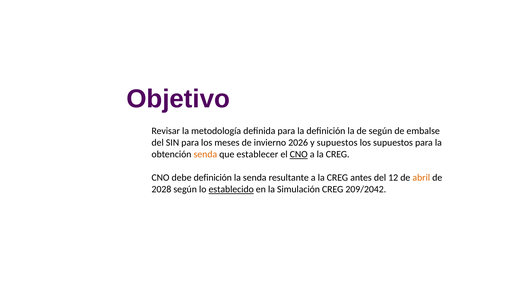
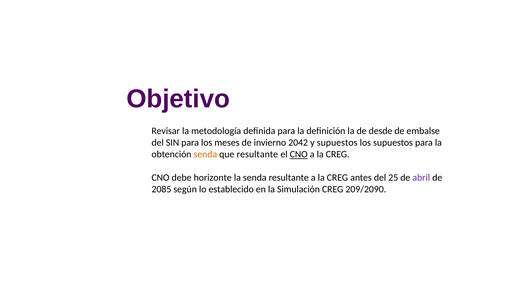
de según: según -> desde
2026: 2026 -> 2042
que establecer: establecer -> resultante
debe definición: definición -> horizonte
12: 12 -> 25
abril colour: orange -> purple
2028: 2028 -> 2085
establecido underline: present -> none
209/2042: 209/2042 -> 209/2090
